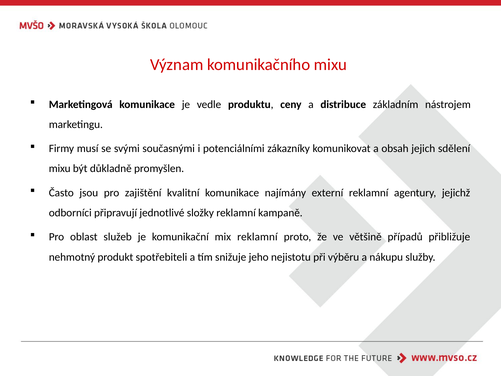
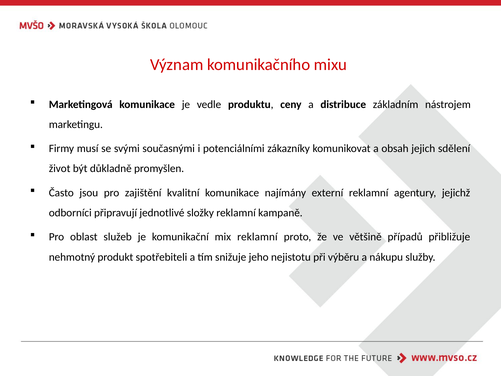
mixu at (60, 168): mixu -> život
